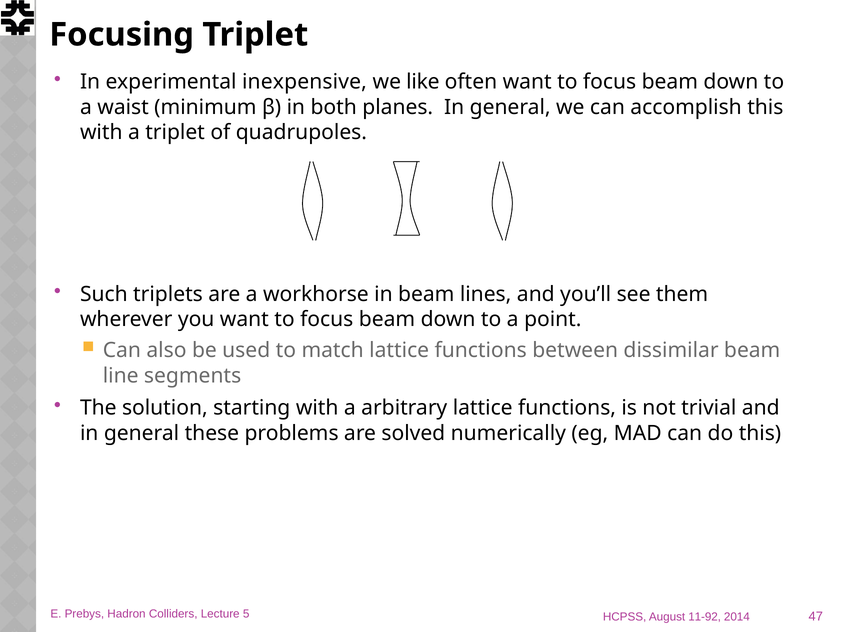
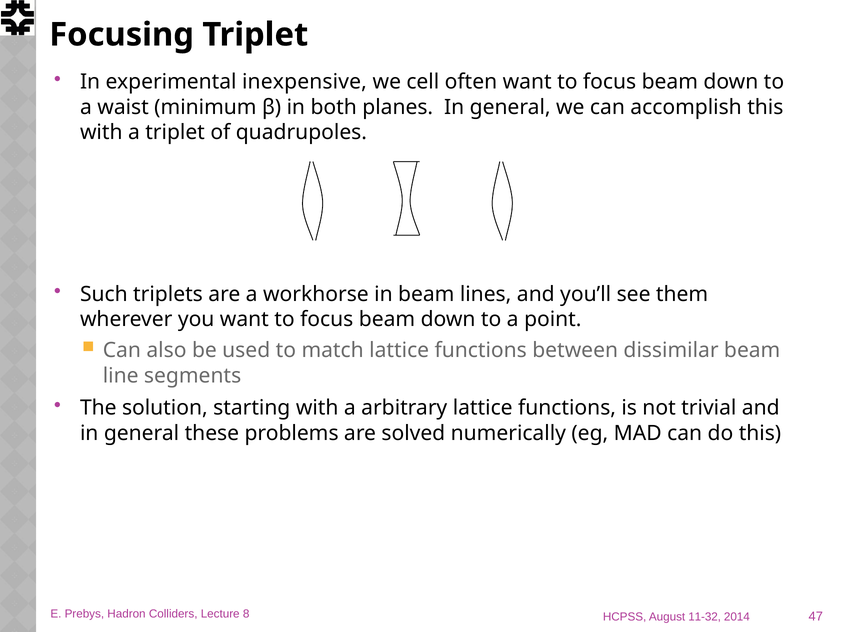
like: like -> cell
5: 5 -> 8
11-92: 11-92 -> 11-32
